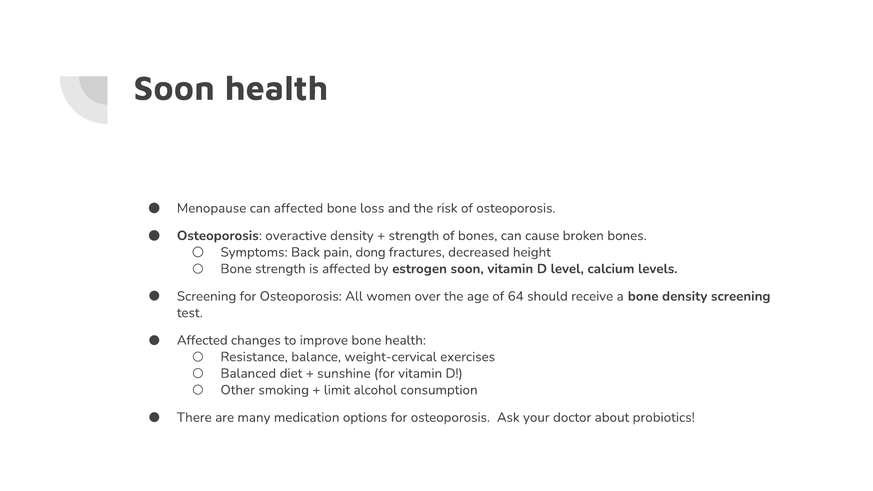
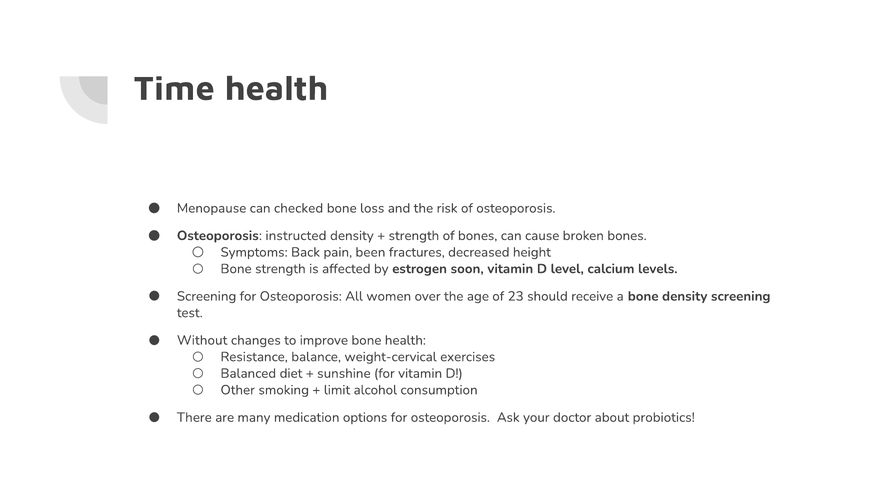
Soon at (174, 89): Soon -> Time
can affected: affected -> checked
overactive: overactive -> instructed
dong: dong -> been
64: 64 -> 23
Affected at (202, 340): Affected -> Without
